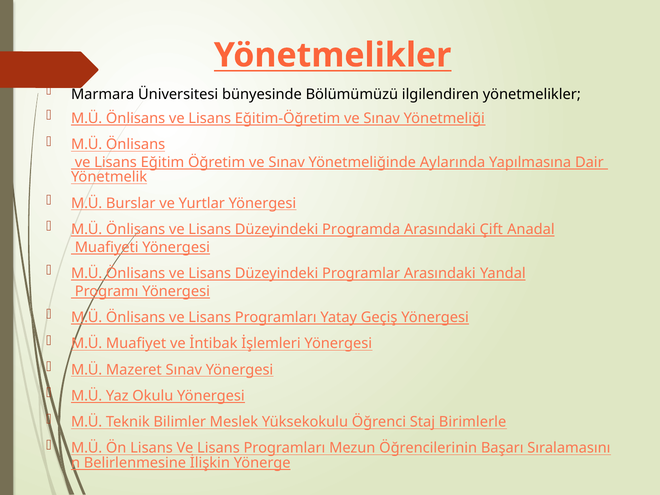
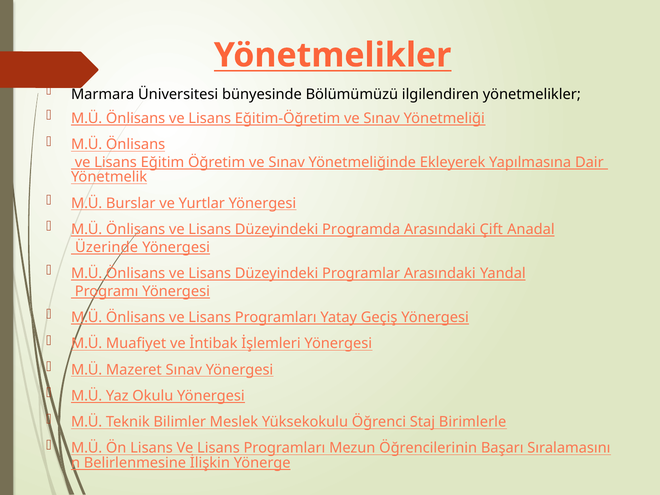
Aylarında: Aylarında -> Ekleyerek
Muafiyeti: Muafiyeti -> Üzerinde
